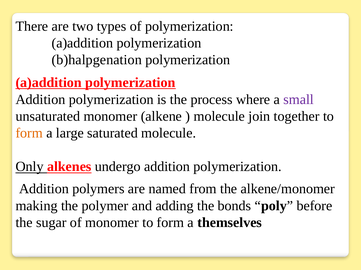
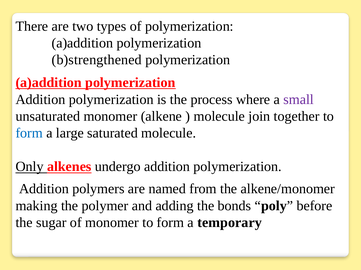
b)halpgenation: b)halpgenation -> b)strengthened
form at (29, 133) colour: orange -> blue
themselves: themselves -> temporary
